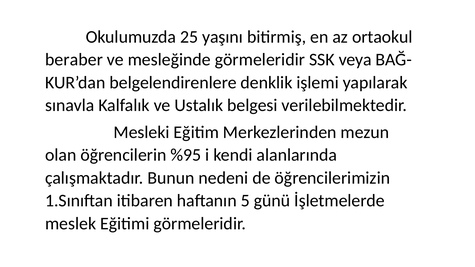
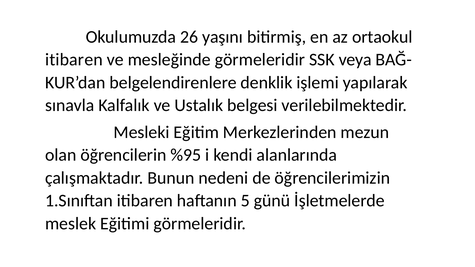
25: 25 -> 26
beraber at (74, 60): beraber -> itibaren
